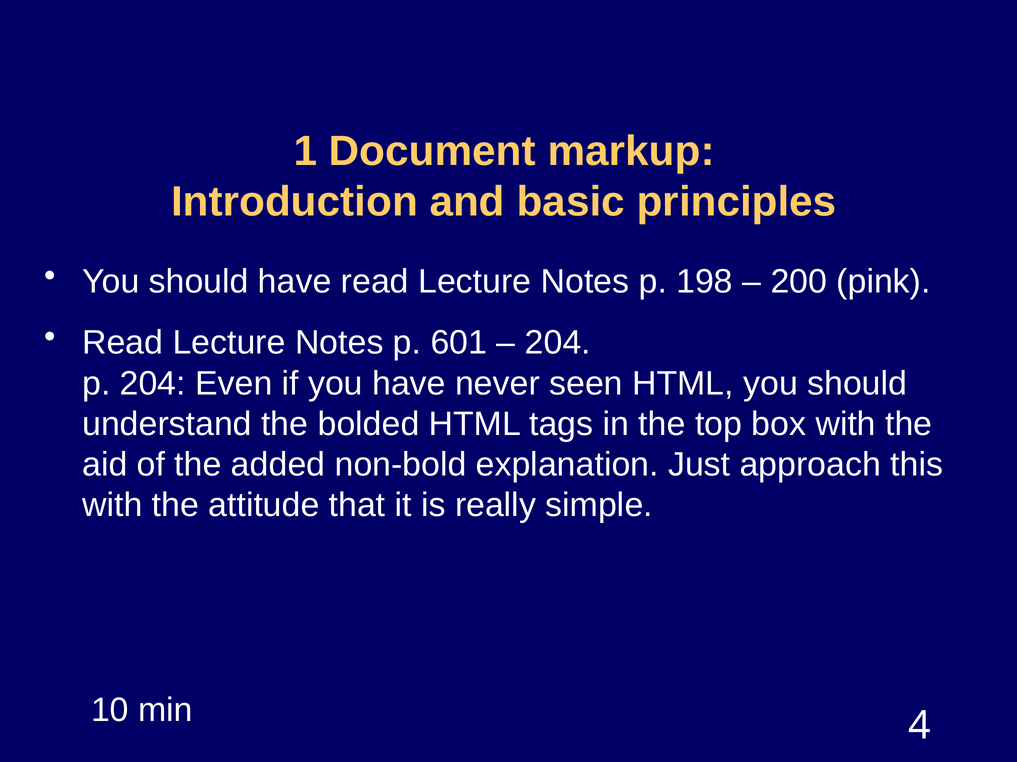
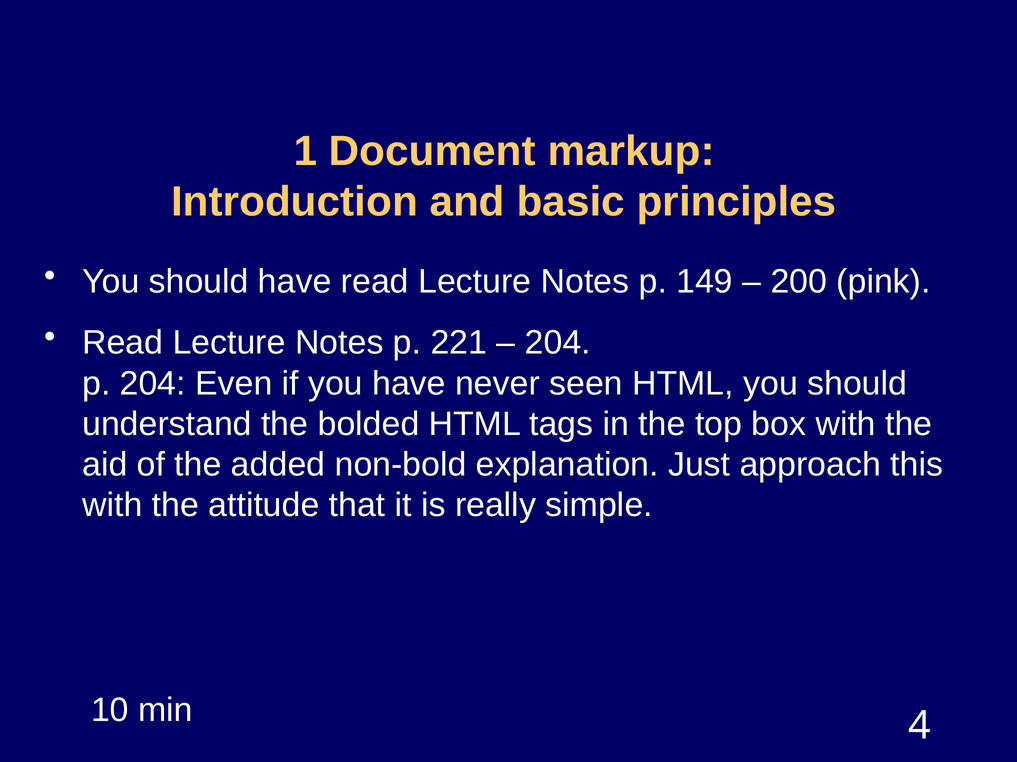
198: 198 -> 149
601: 601 -> 221
